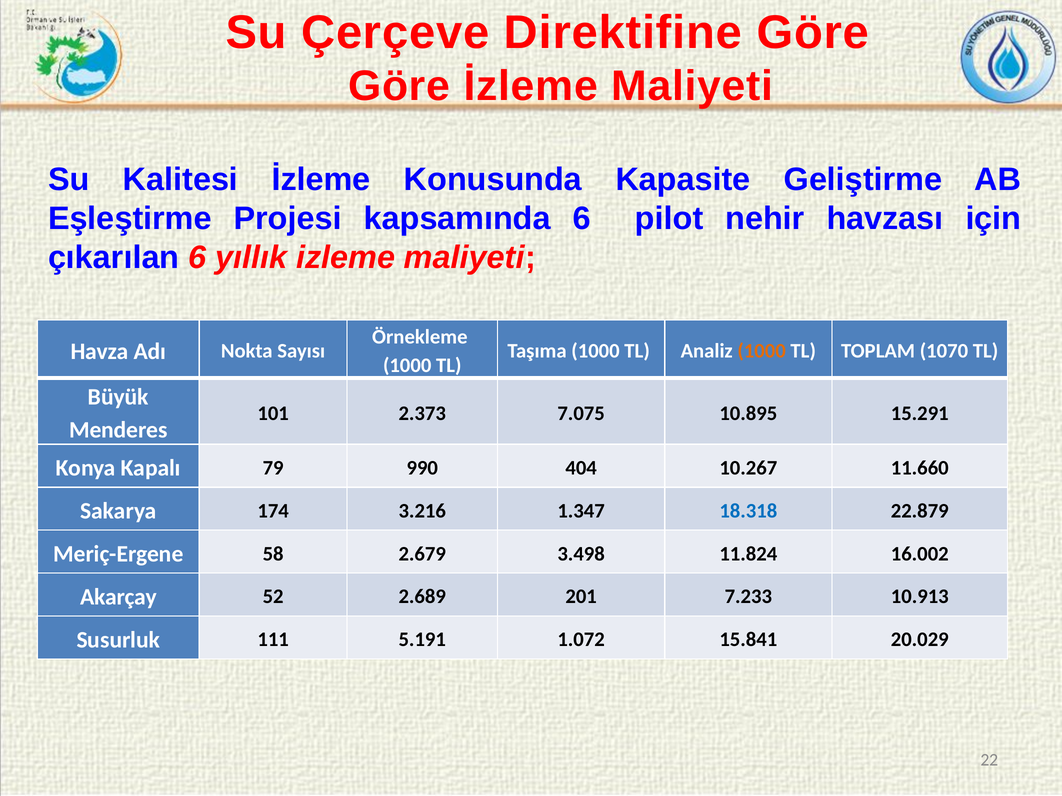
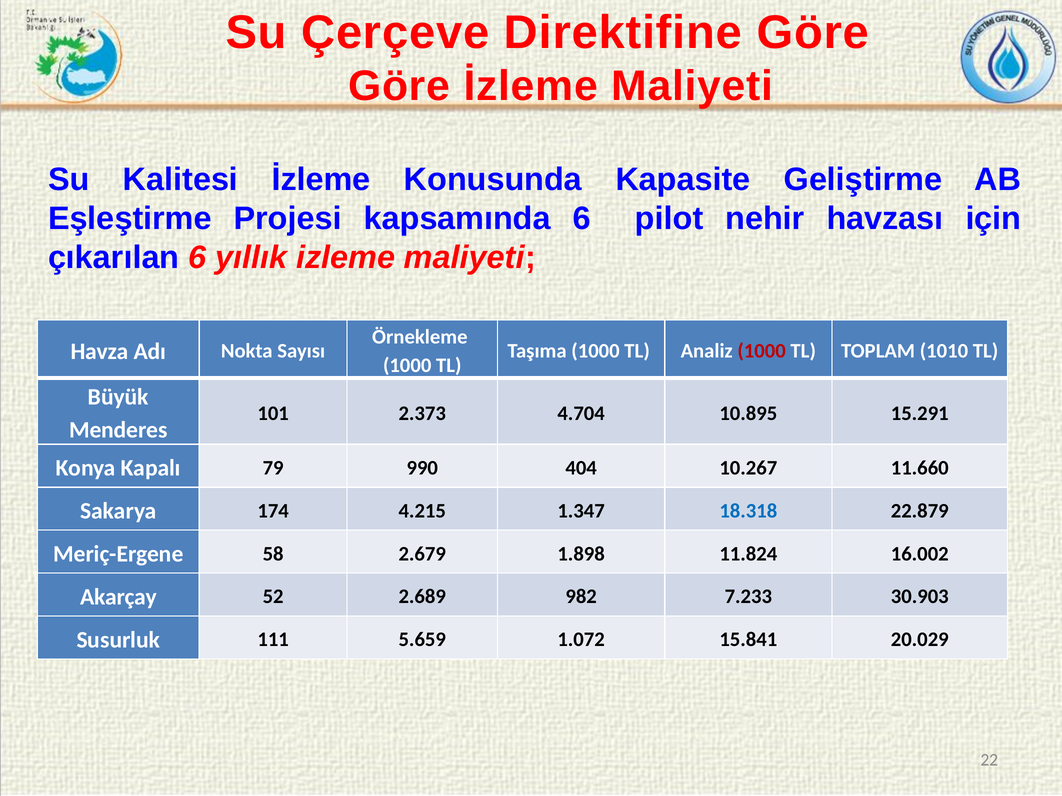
1000 at (762, 351) colour: orange -> red
1070: 1070 -> 1010
7.075: 7.075 -> 4.704
3.216: 3.216 -> 4.215
3.498: 3.498 -> 1.898
201: 201 -> 982
10.913: 10.913 -> 30.903
5.191: 5.191 -> 5.659
